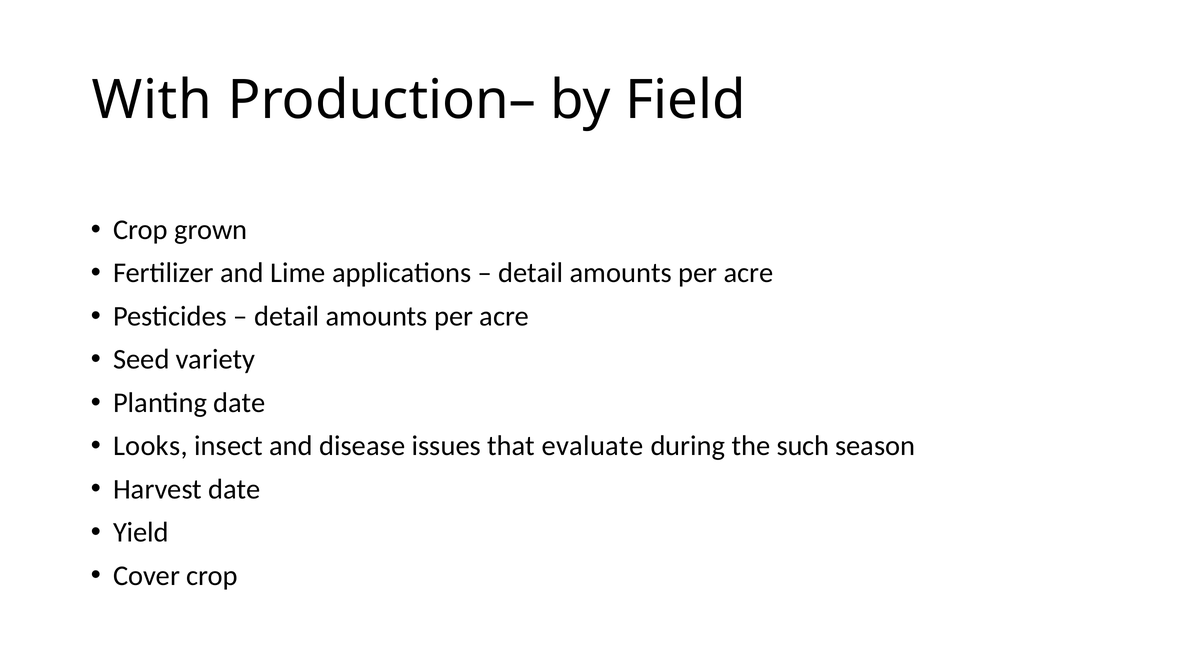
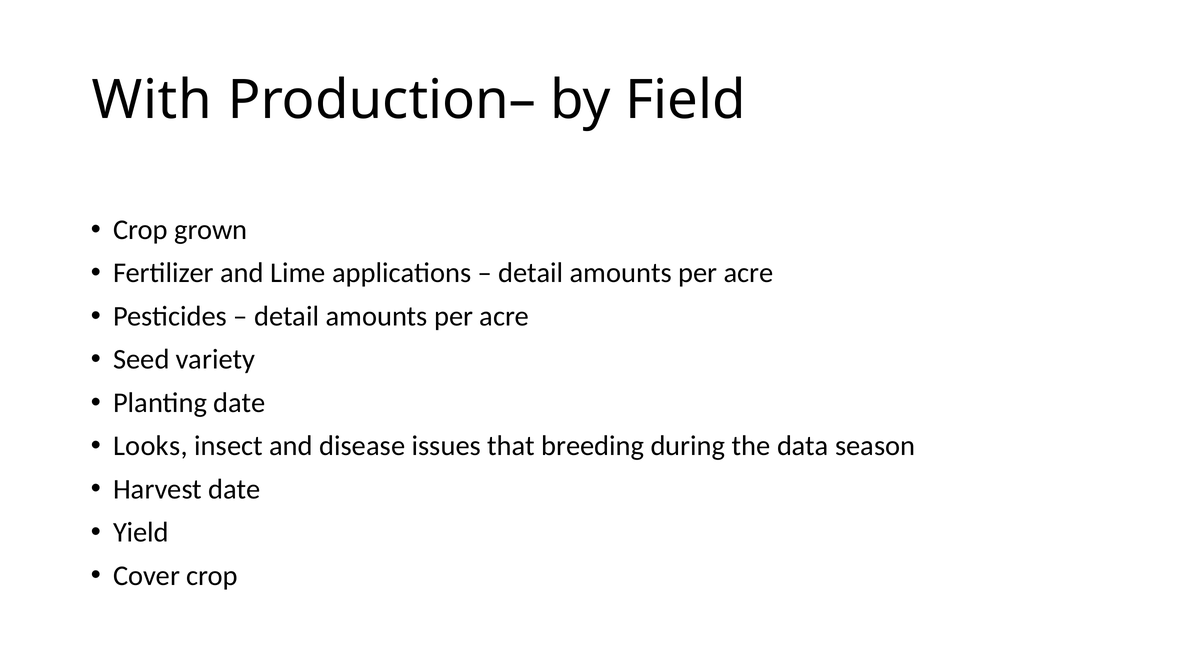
evaluate: evaluate -> breeding
such: such -> data
